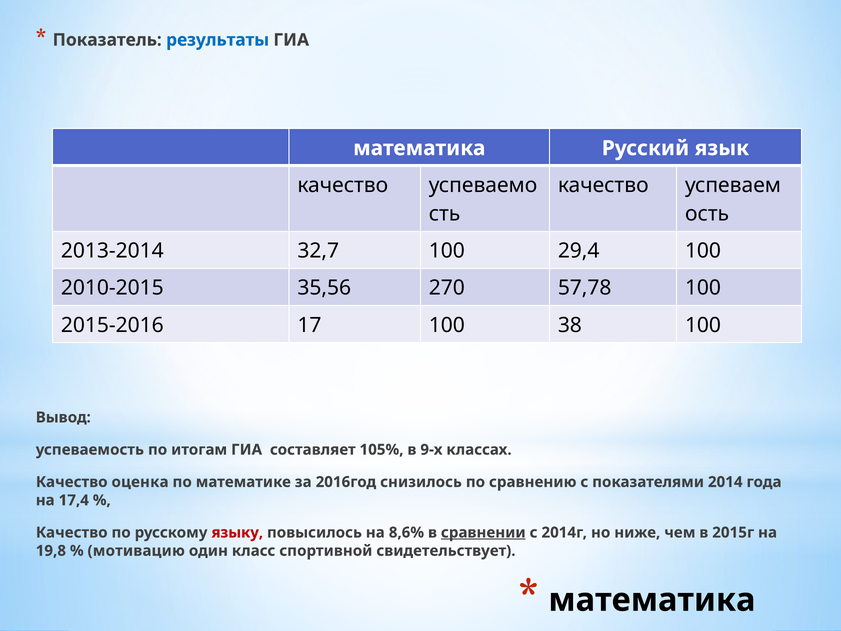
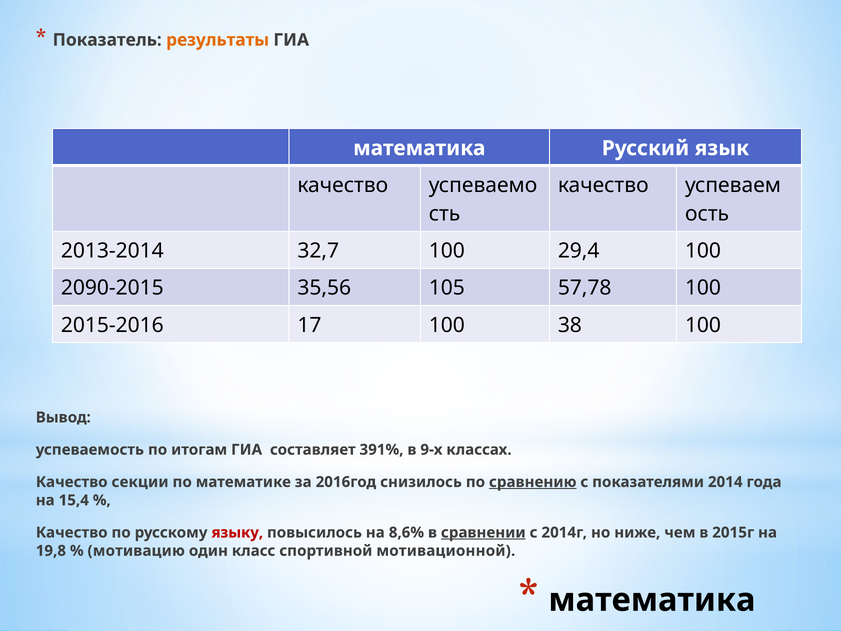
результаты colour: blue -> orange
2010-2015: 2010-2015 -> 2090-2015
270: 270 -> 105
105%: 105% -> 391%
оценка: оценка -> секции
сравнению underline: none -> present
17,4: 17,4 -> 15,4
свидетельствует: свидетельствует -> мотивационной
